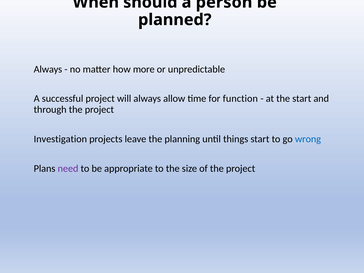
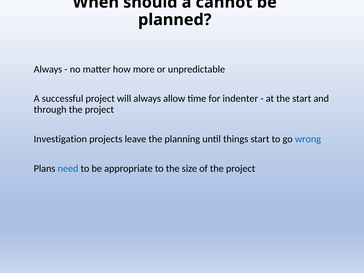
person: person -> cannot
function: function -> indenter
need colour: purple -> blue
